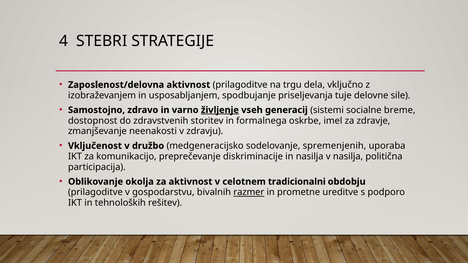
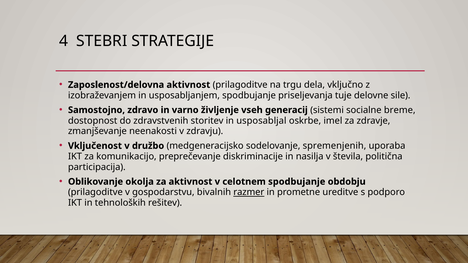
življenje underline: present -> none
formalnega: formalnega -> usposabljal
v nasilja: nasilja -> števila
celotnem tradicionalni: tradicionalni -> spodbujanje
